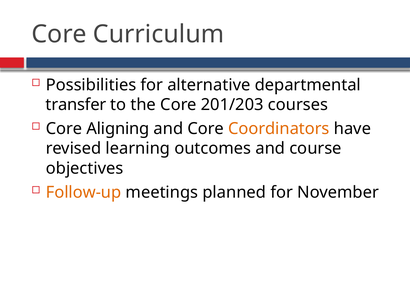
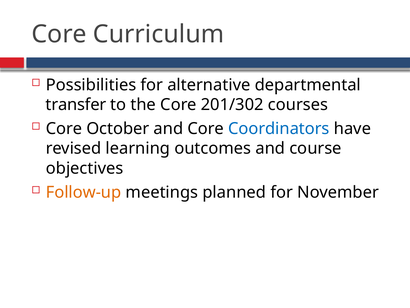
201/203: 201/203 -> 201/302
Aligning: Aligning -> October
Coordinators colour: orange -> blue
